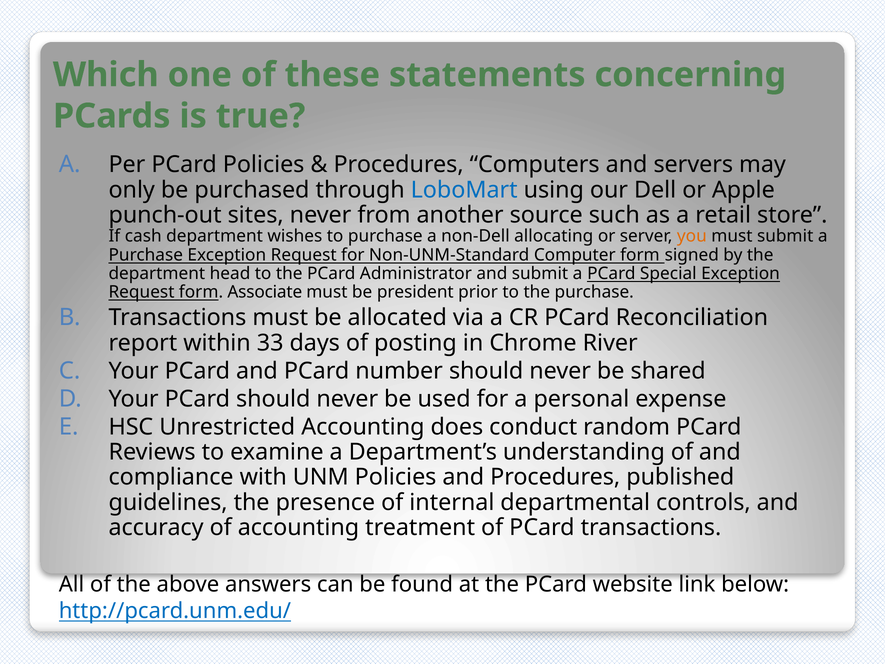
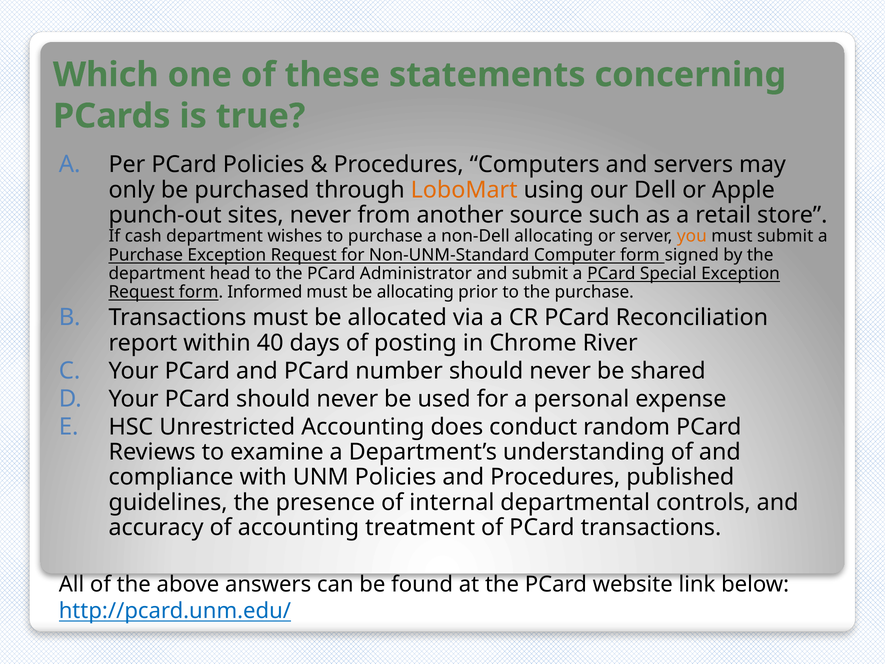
LoboMart colour: blue -> orange
Associate: Associate -> Informed
be president: president -> allocating
33: 33 -> 40
